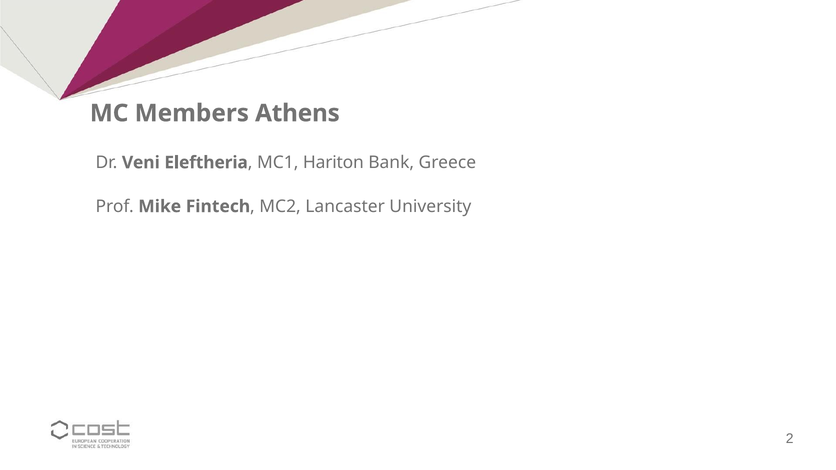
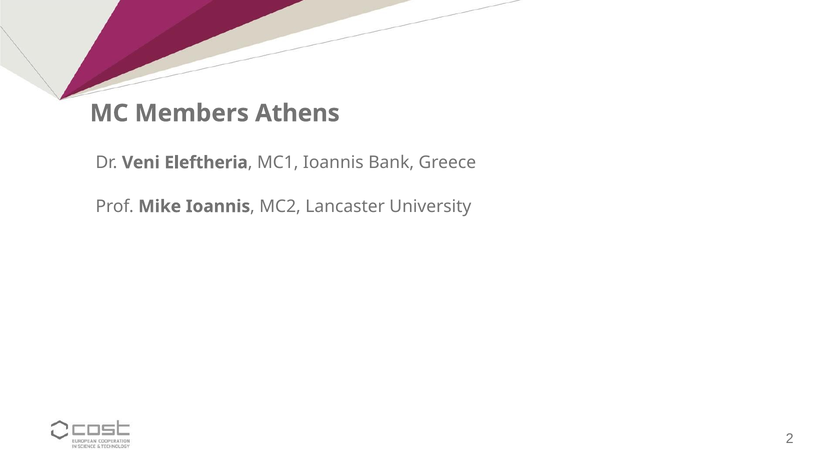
MC1 Hariton: Hariton -> Ioannis
Mike Fintech: Fintech -> Ioannis
